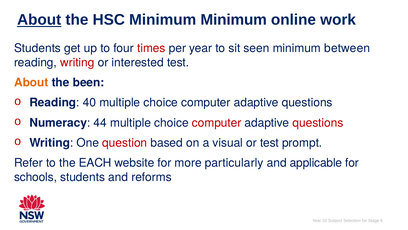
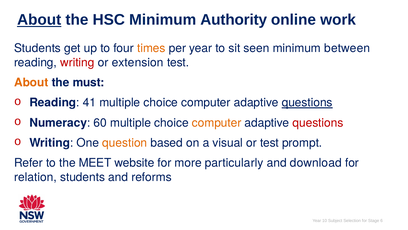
Minimum Minimum: Minimum -> Authority
times colour: red -> orange
interested: interested -> extension
been: been -> must
40: 40 -> 41
questions at (307, 102) underline: none -> present
44: 44 -> 60
computer at (217, 123) colour: red -> orange
question colour: red -> orange
EACH: EACH -> MEET
applicable: applicable -> download
schools: schools -> relation
